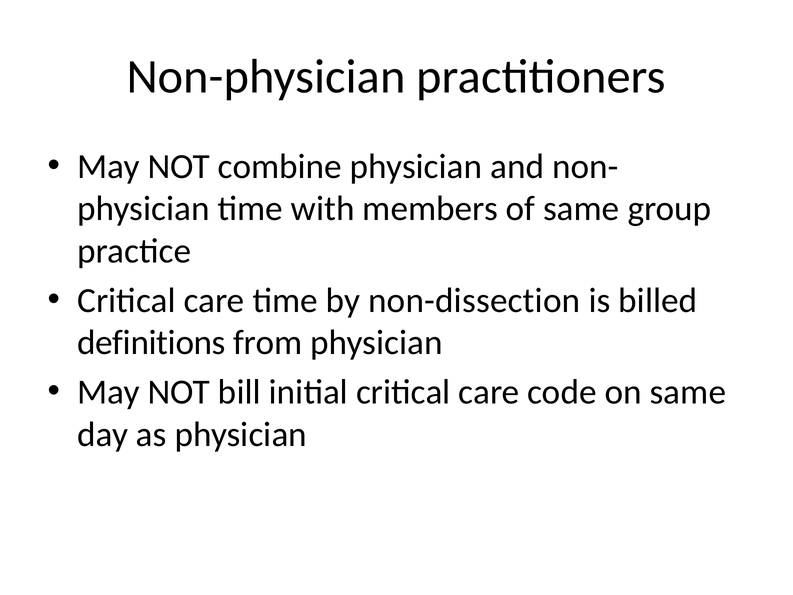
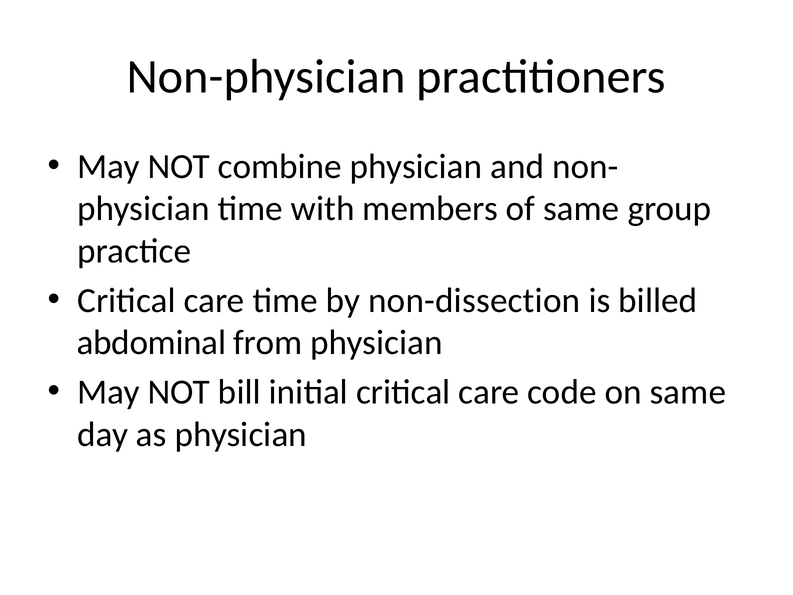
definitions: definitions -> abdominal
